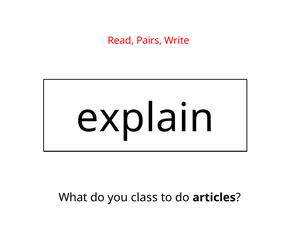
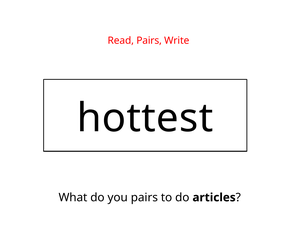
explain: explain -> hottest
you class: class -> pairs
